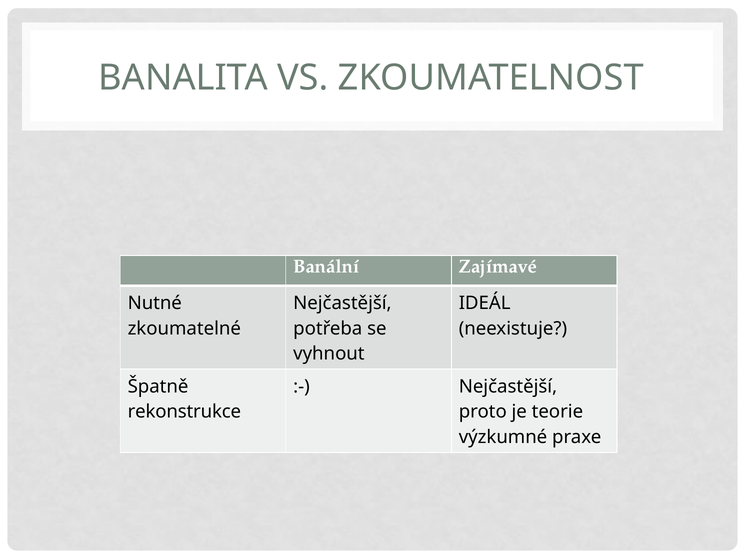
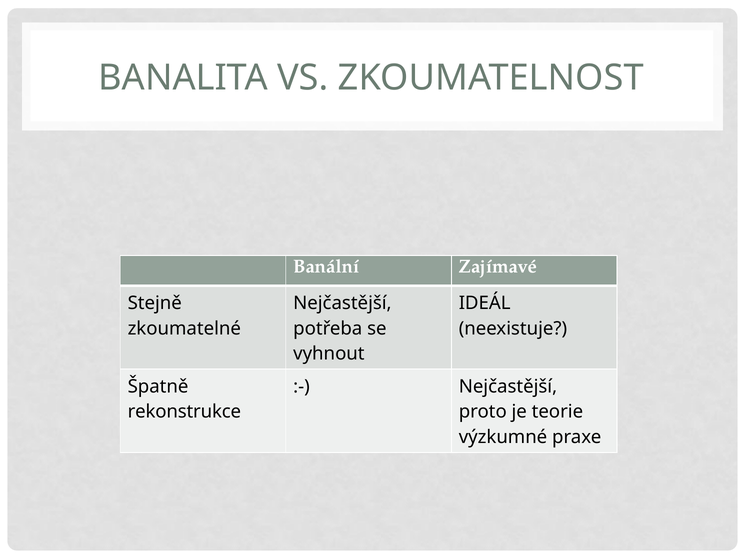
Nutné: Nutné -> Stejně
